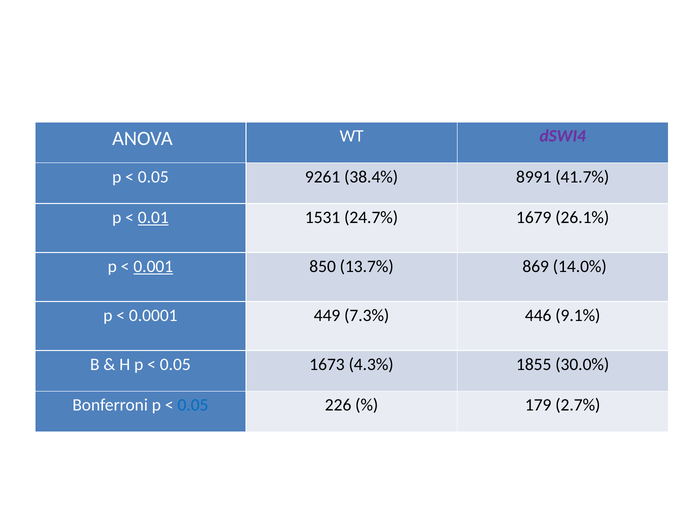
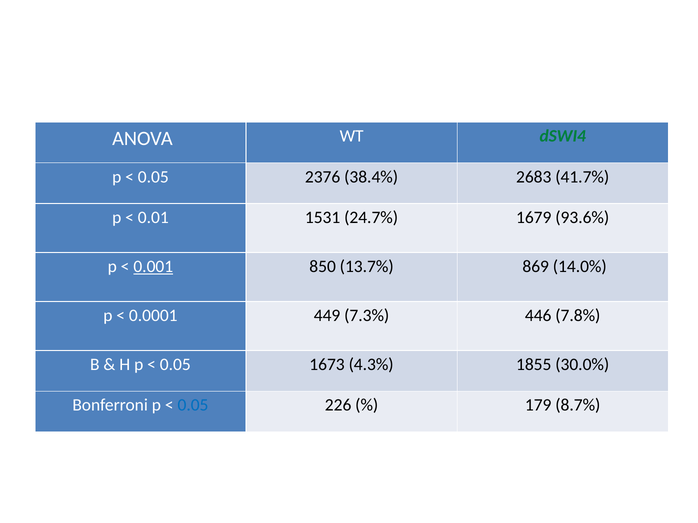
dSWI4 colour: purple -> green
9261: 9261 -> 2376
8991: 8991 -> 2683
0.01 underline: present -> none
26.1%: 26.1% -> 93.6%
9.1%: 9.1% -> 7.8%
2.7%: 2.7% -> 8.7%
